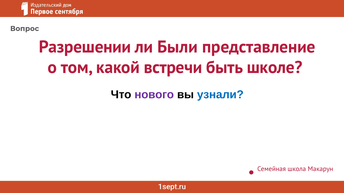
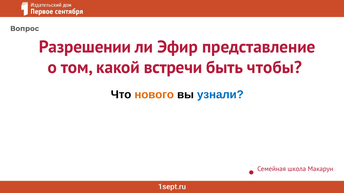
Были: Были -> Эфир
школе: школе -> чтобы
нового colour: purple -> orange
